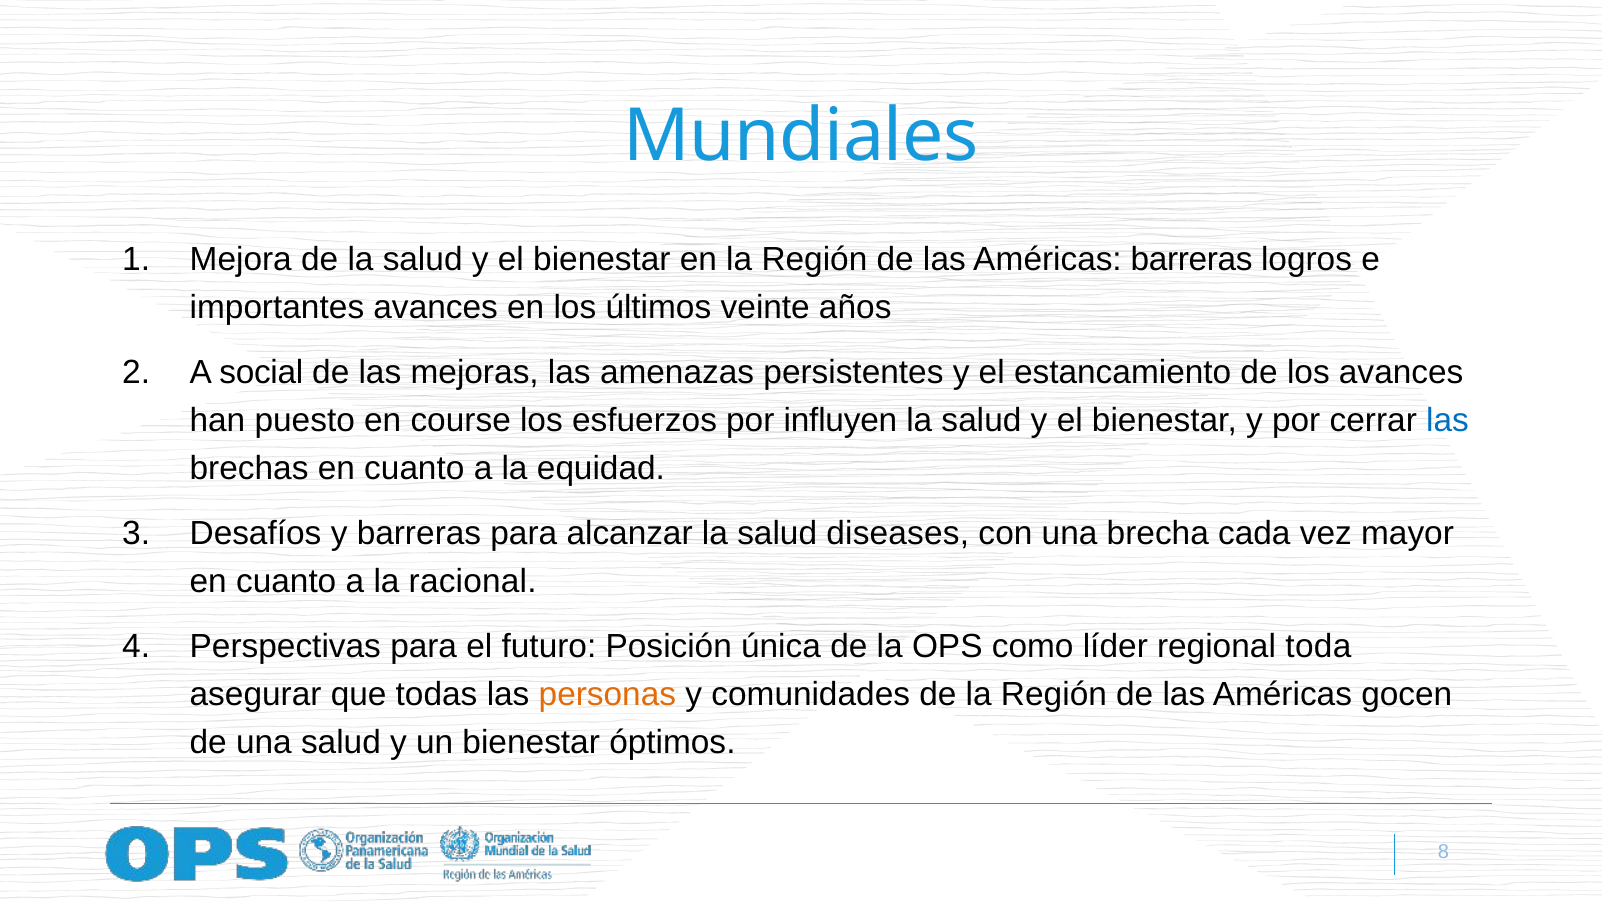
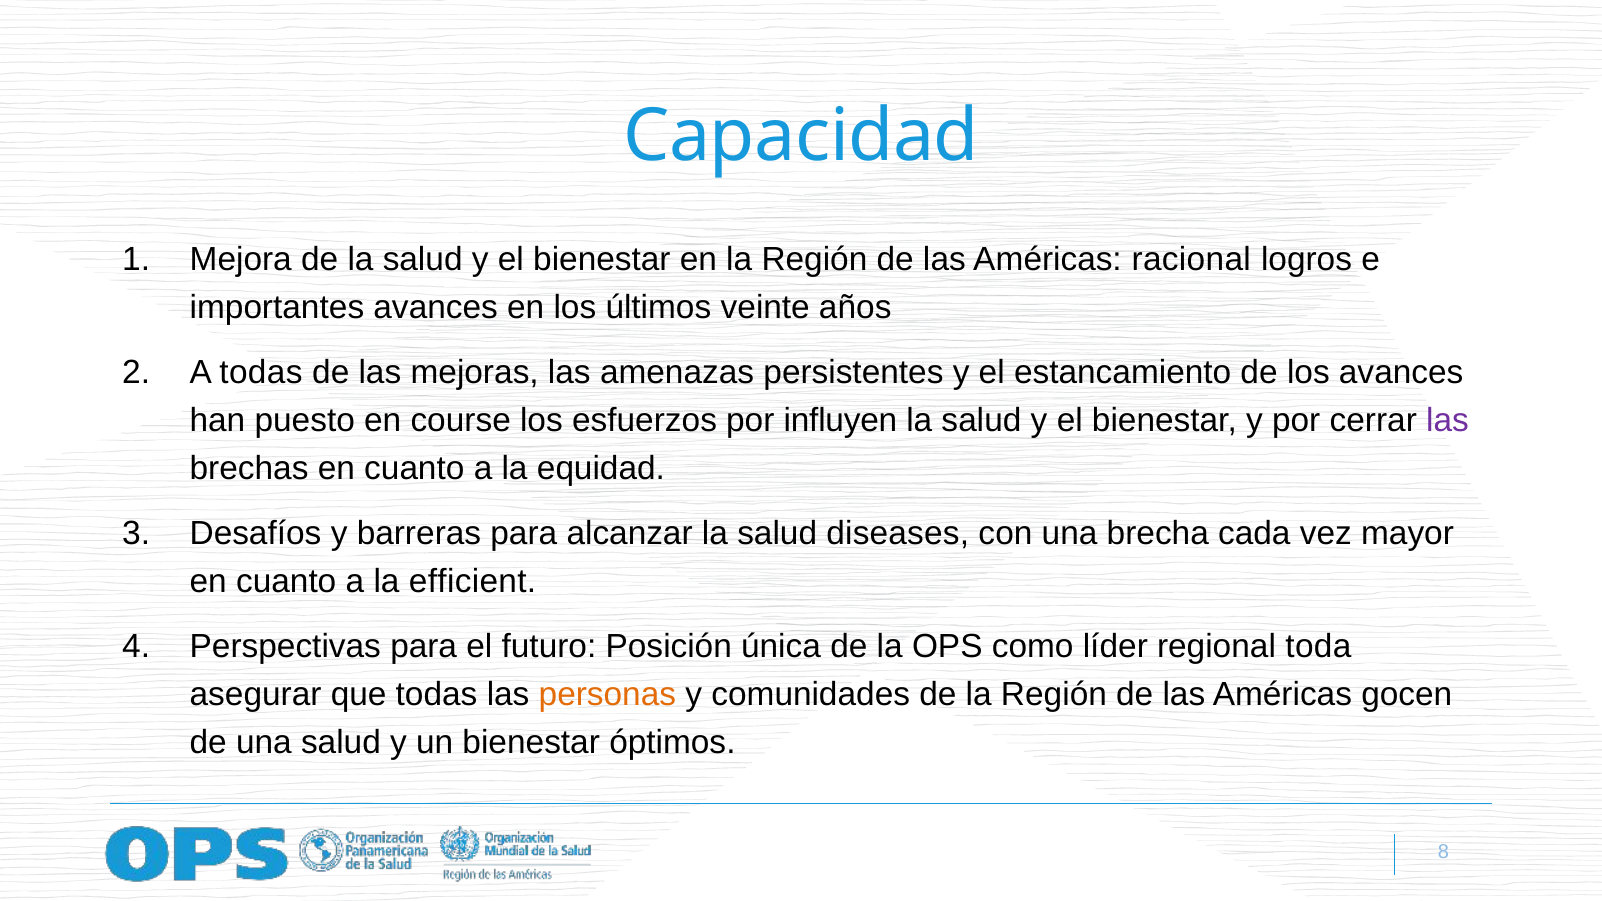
Mundiales: Mundiales -> Capacidad
Américas barreras: barreras -> racional
A social: social -> todas
las at (1448, 421) colour: blue -> purple
racional: racional -> efficient
